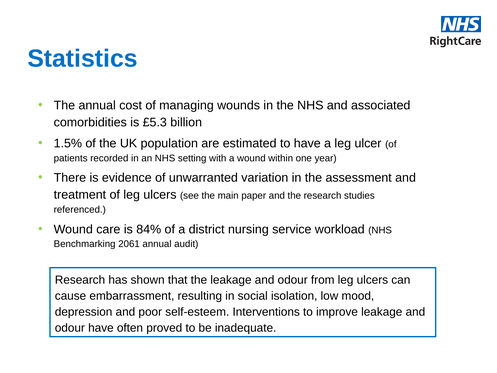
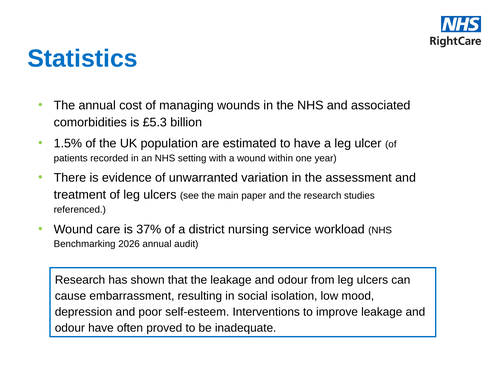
84%: 84% -> 37%
2061: 2061 -> 2026
